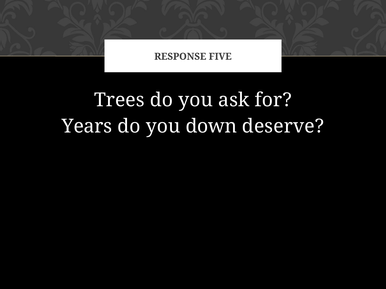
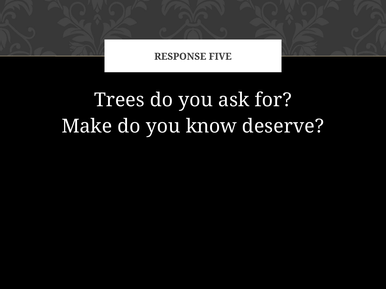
Years: Years -> Make
down: down -> know
